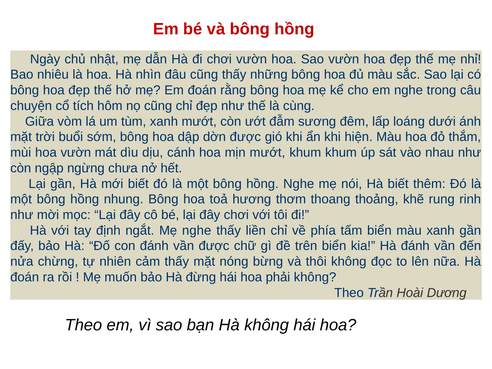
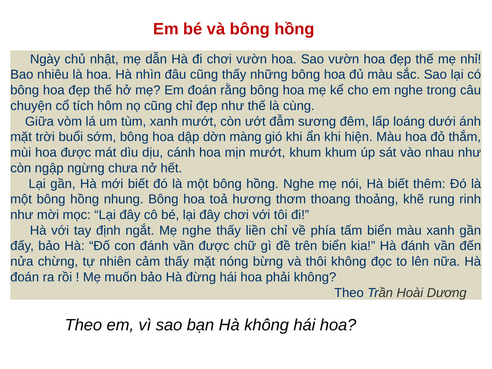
dờn được: được -> màng
hoa vườn: vườn -> được
